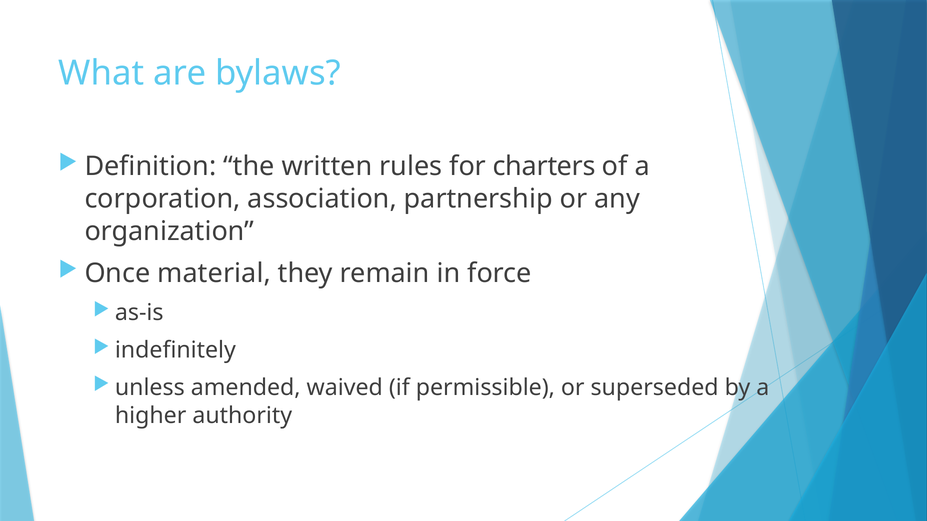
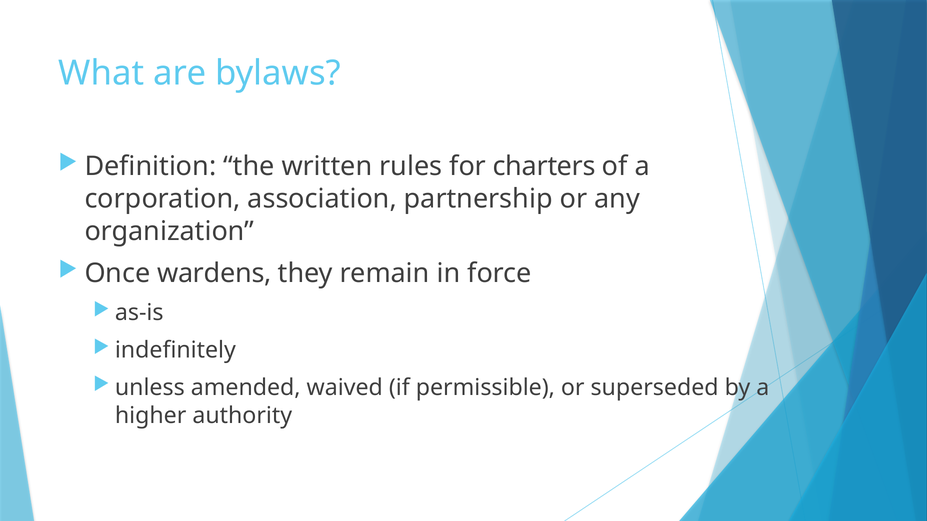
material: material -> wardens
